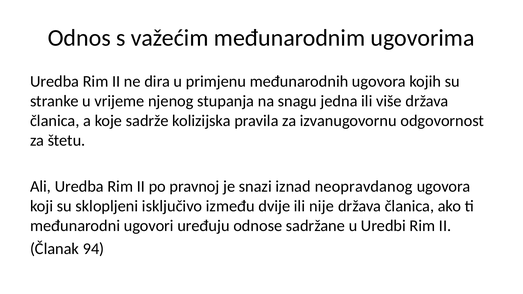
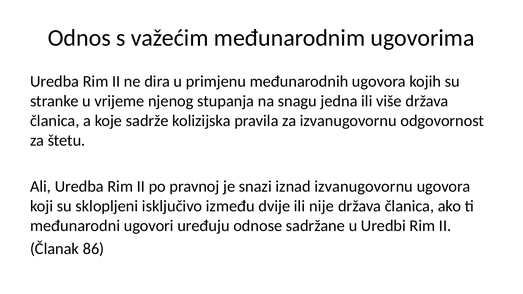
iznad neopravdanog: neopravdanog -> izvanugovornu
94: 94 -> 86
